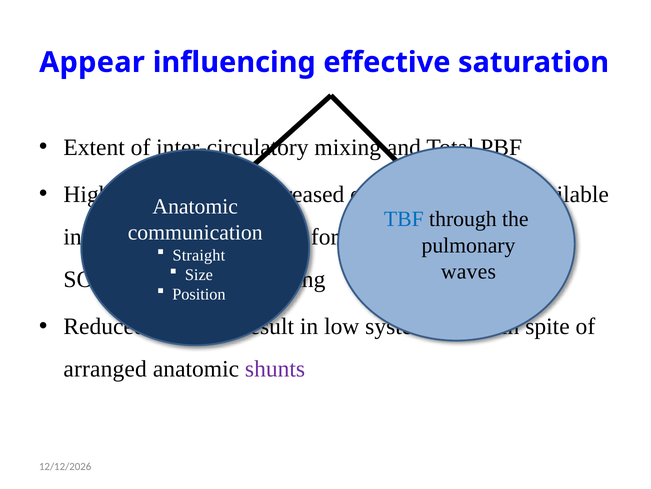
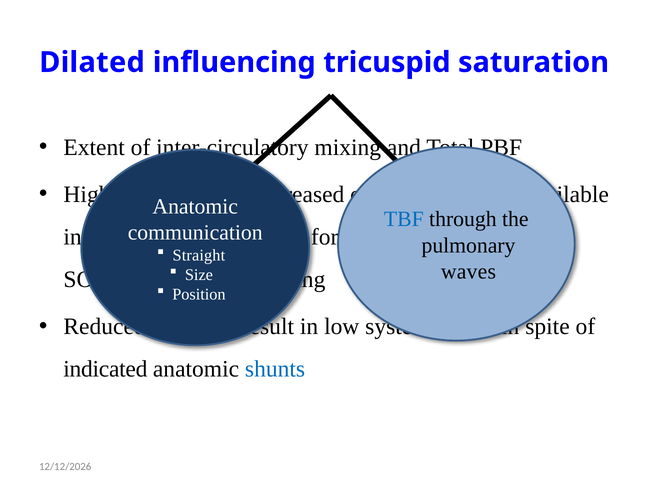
Appear: Appear -> Dilated
effective: effective -> tricuspid
arranged: arranged -> indicated
shunts colour: purple -> blue
